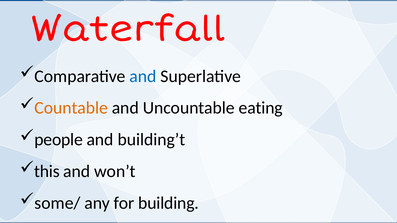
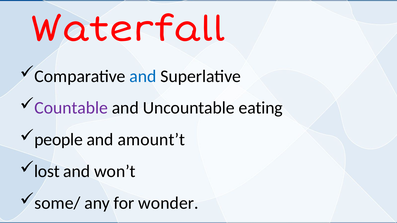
Countable colour: orange -> purple
building’t: building’t -> amount’t
this: this -> lost
building: building -> wonder
